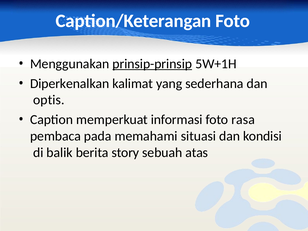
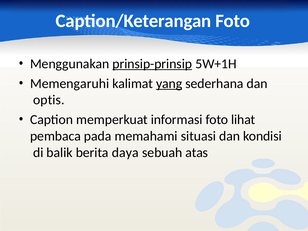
Diperkenalkan: Diperkenalkan -> Memengaruhi
yang underline: none -> present
rasa: rasa -> lihat
story: story -> daya
